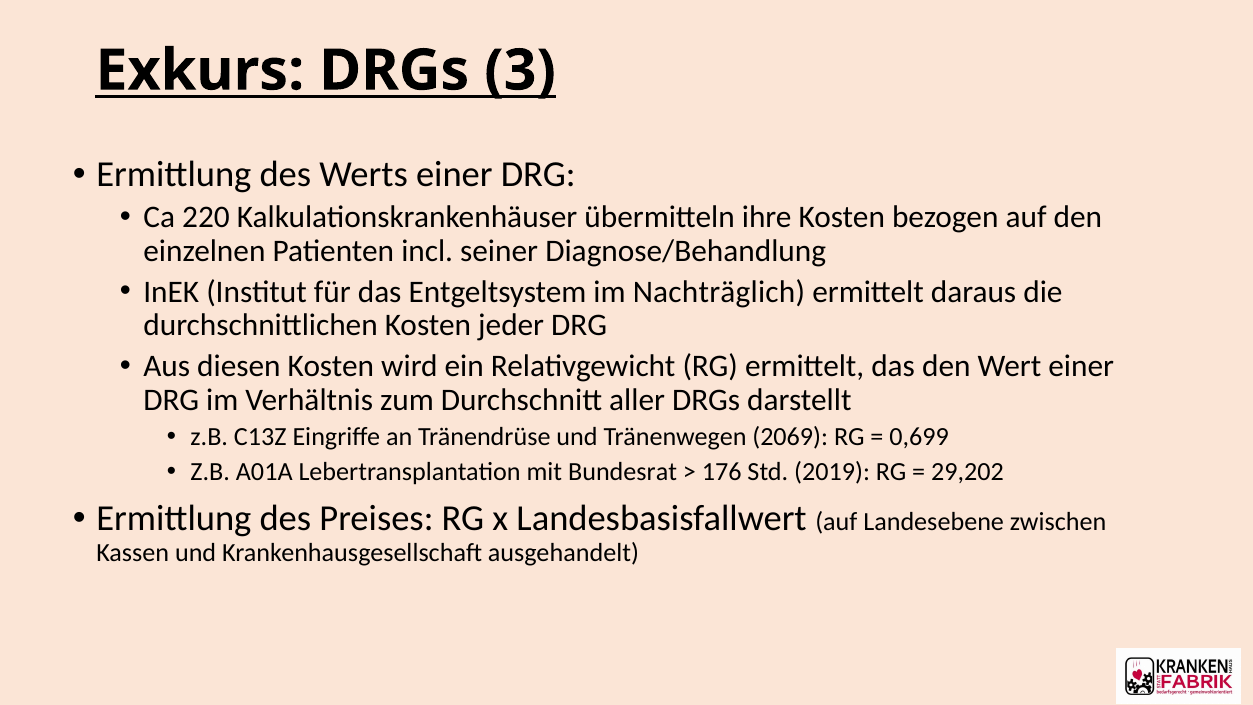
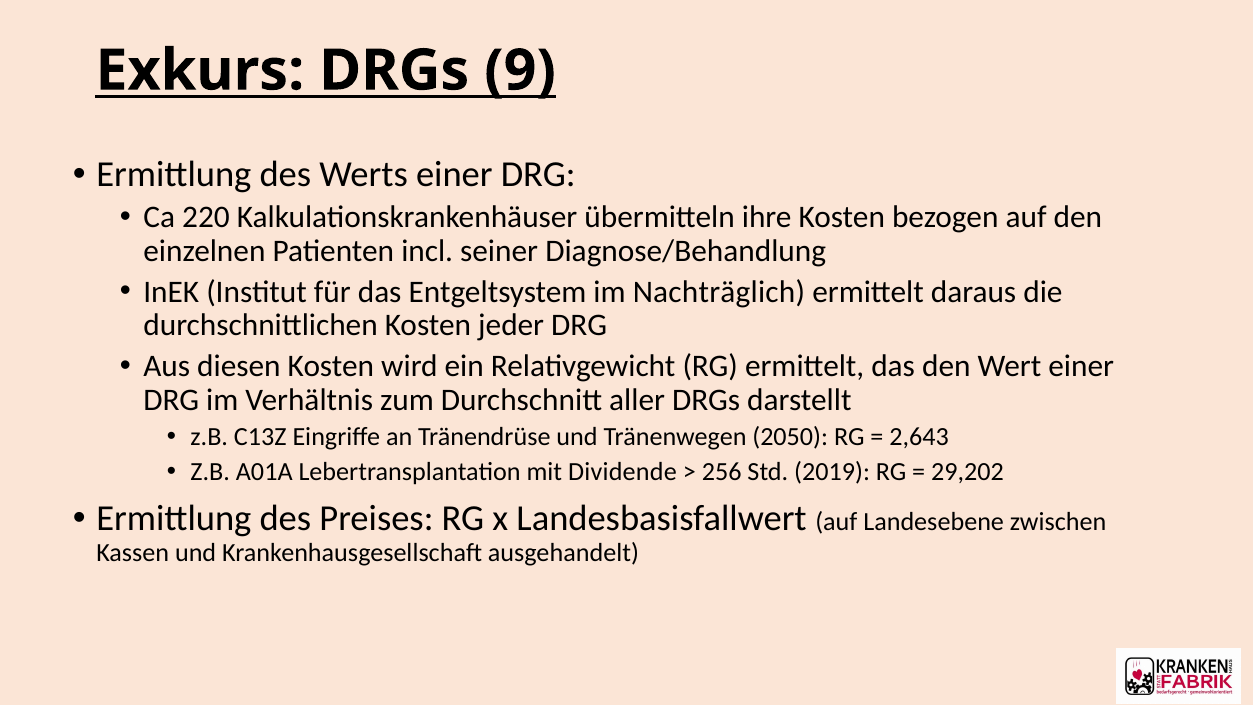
3: 3 -> 9
2069: 2069 -> 2050
0,699: 0,699 -> 2,643
Bundesrat: Bundesrat -> Dividende
176: 176 -> 256
